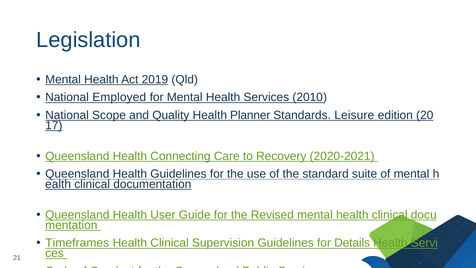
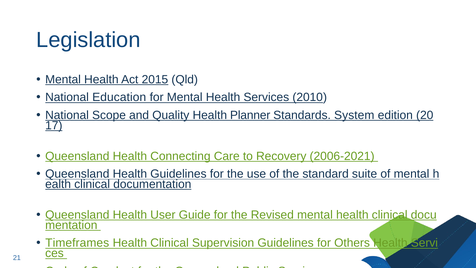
2019: 2019 -> 2015
Employed: Employed -> Education
Leisure: Leisure -> System
2020-2021: 2020-2021 -> 2006-2021
Details: Details -> Others
